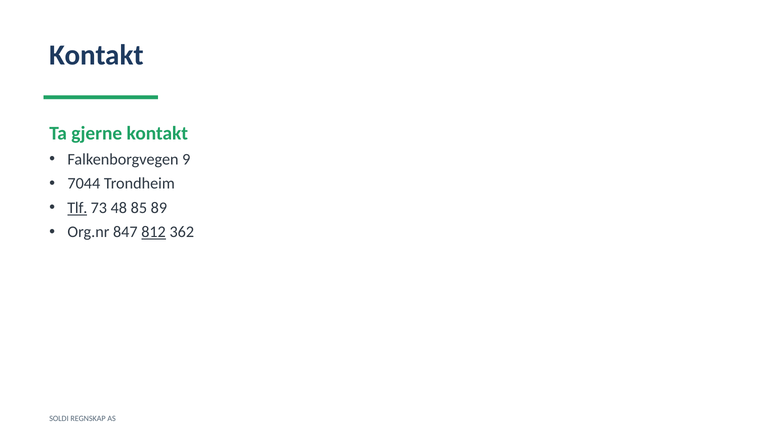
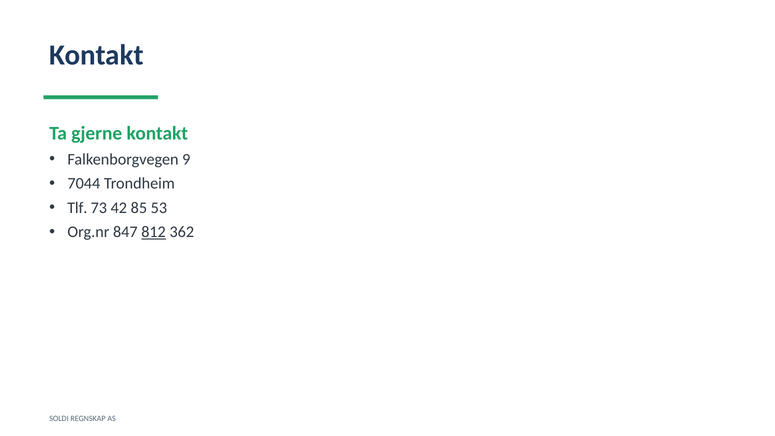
Tlf underline: present -> none
48: 48 -> 42
89: 89 -> 53
